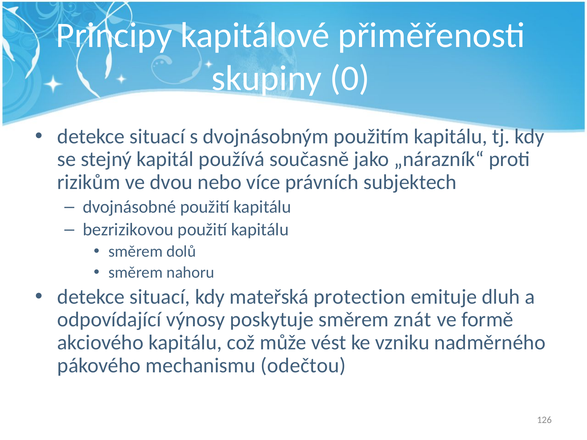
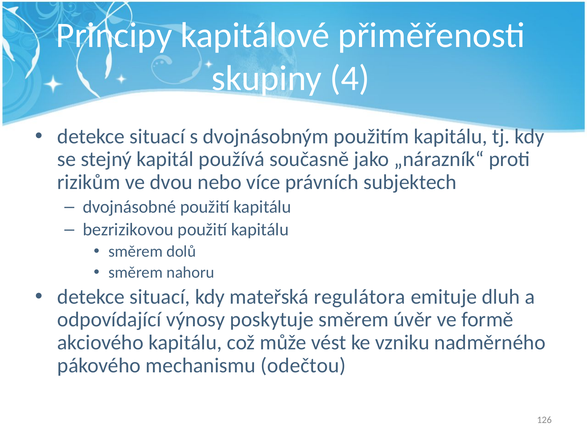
0: 0 -> 4
protection: protection -> regulátora
znát: znát -> úvěr
